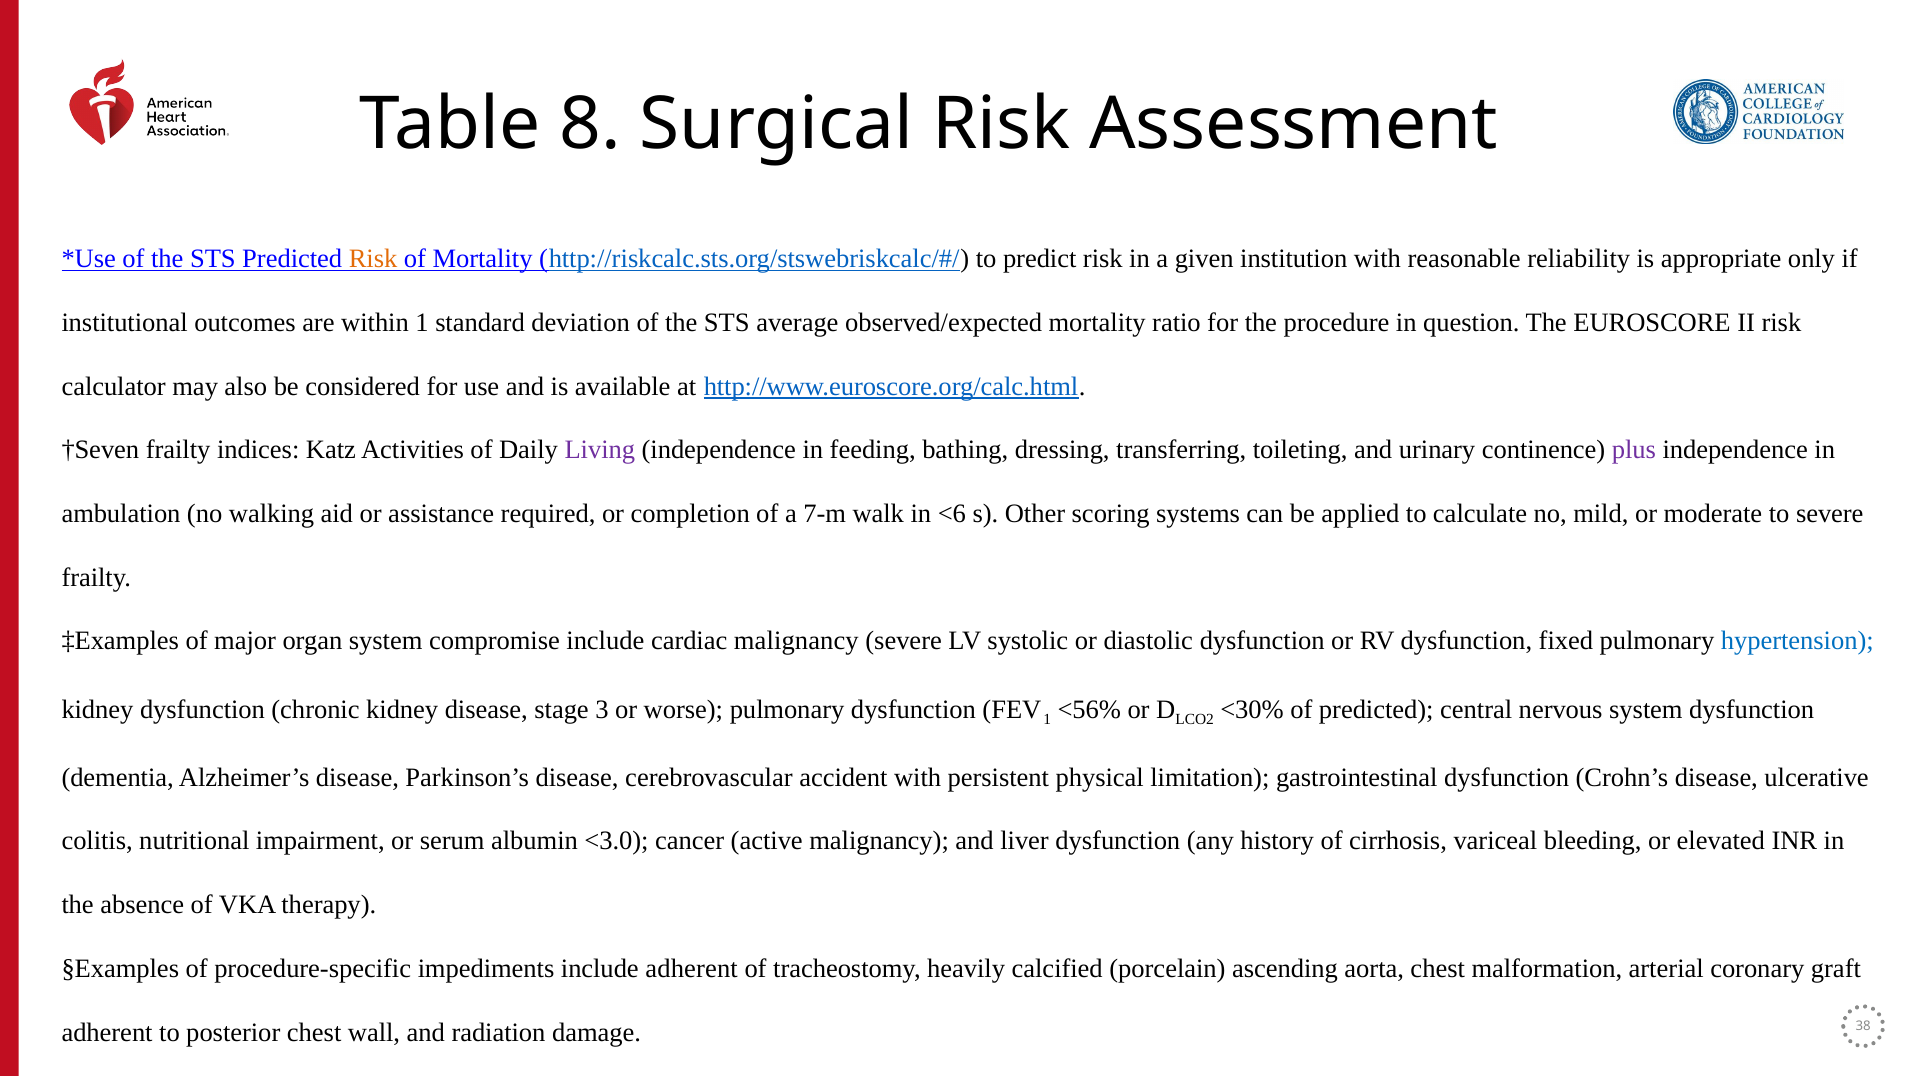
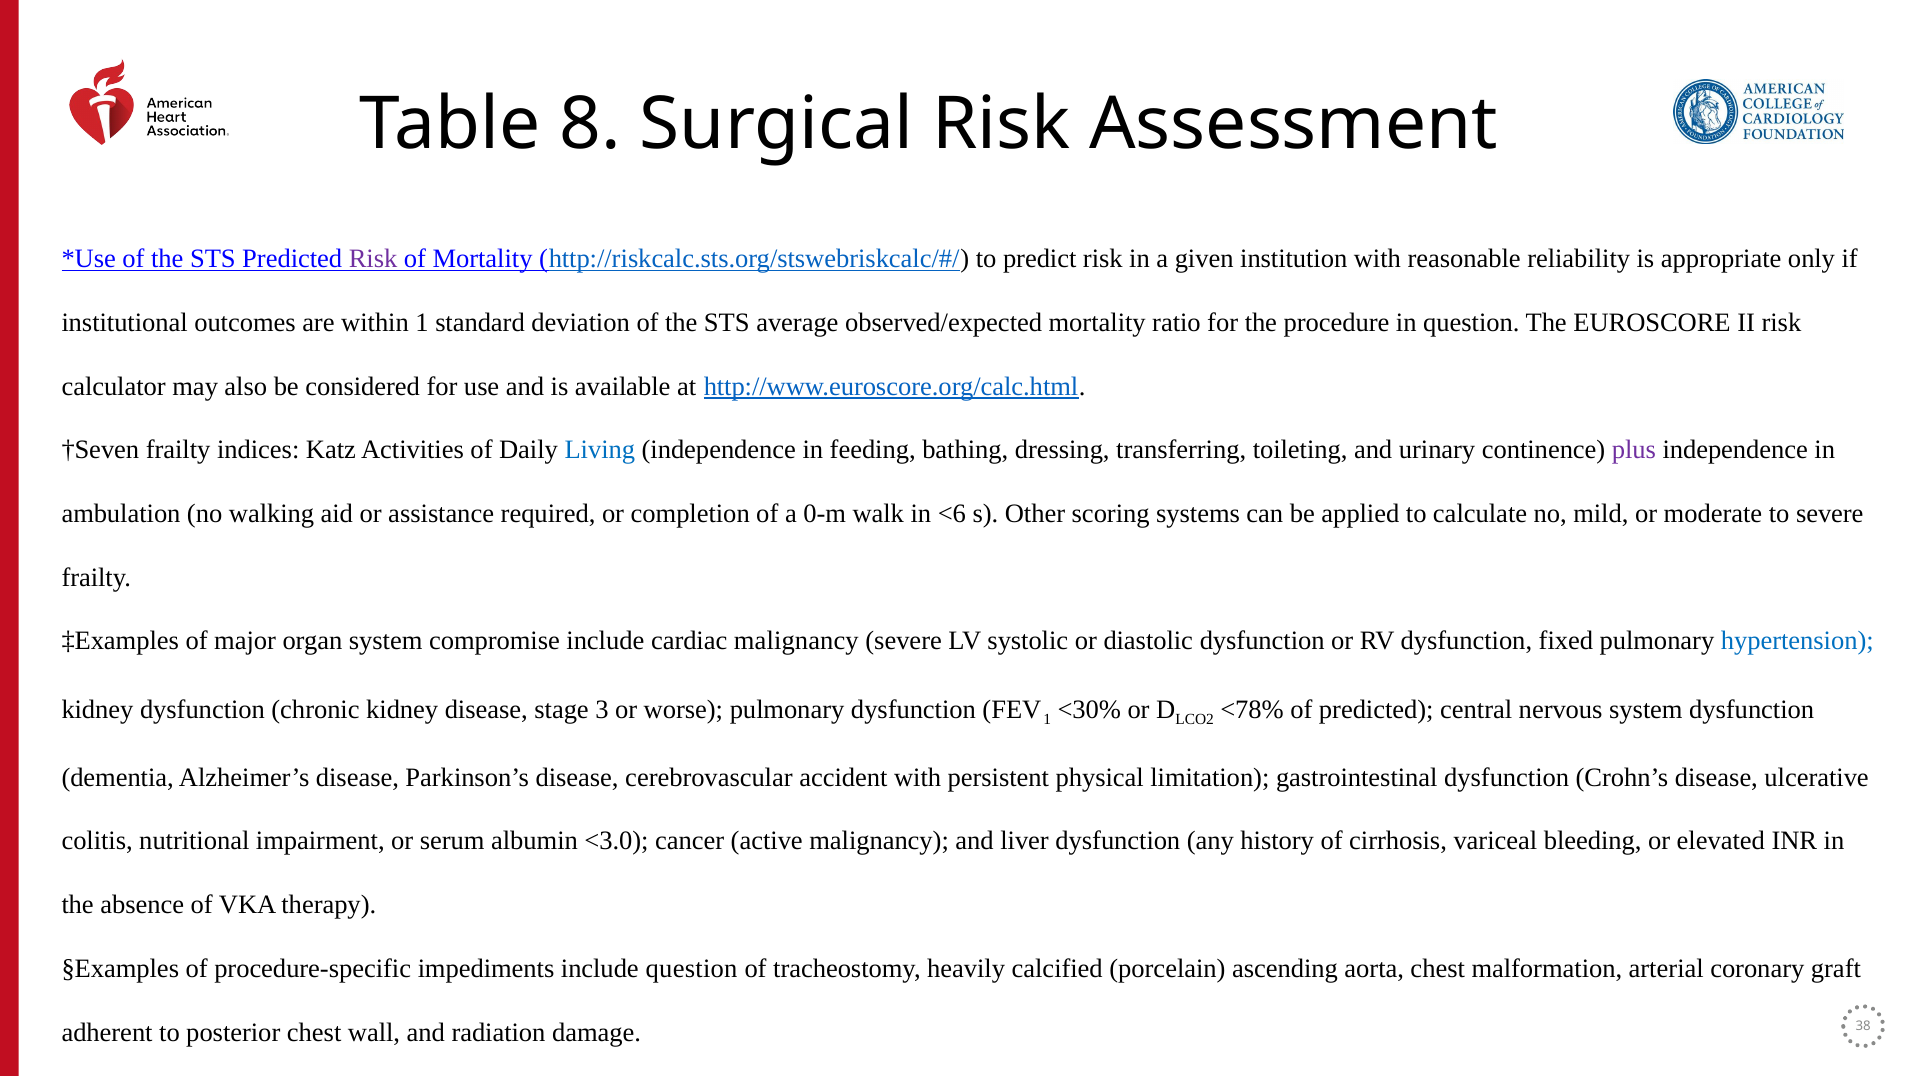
Risk at (373, 259) colour: orange -> purple
Living colour: purple -> blue
7-m: 7-m -> 0-m
<56%: <56% -> <30%
<30%: <30% -> <78%
include adherent: adherent -> question
